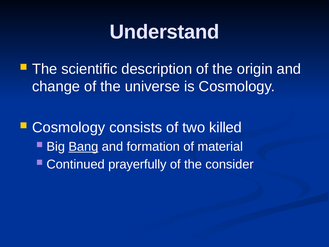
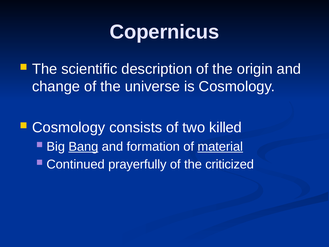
Understand: Understand -> Copernicus
material underline: none -> present
consider: consider -> criticized
